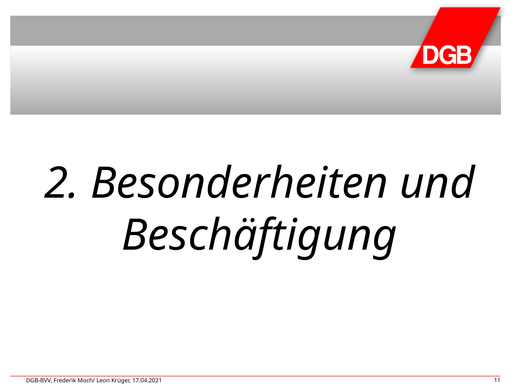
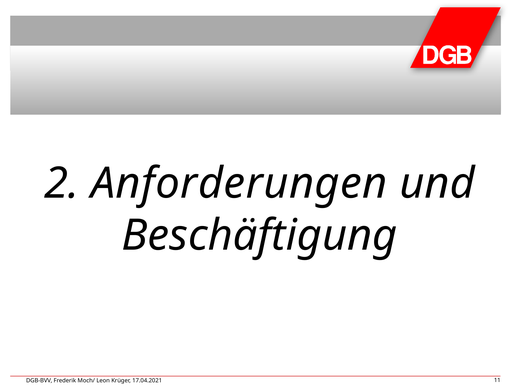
Besonderheiten: Besonderheiten -> Anforderungen
